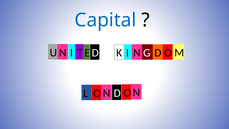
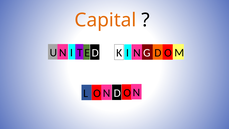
Capital colour: blue -> orange
